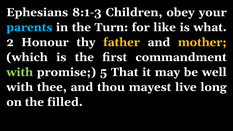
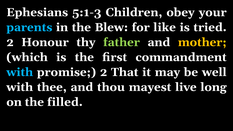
8:1-3: 8:1-3 -> 5:1-3
Turn: Turn -> Blew
what: what -> tried
father colour: yellow -> light green
with at (20, 72) colour: light green -> light blue
promise 5: 5 -> 2
